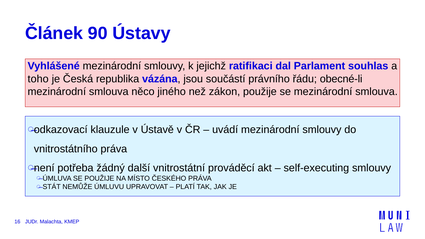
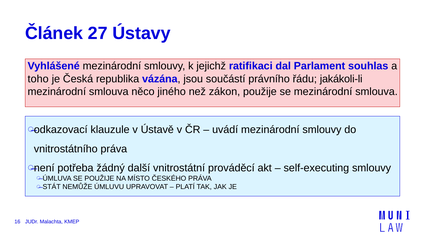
90: 90 -> 27
obecné-li: obecné-li -> jakákoli-li
